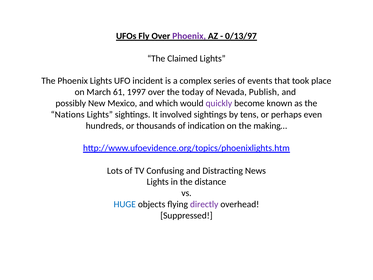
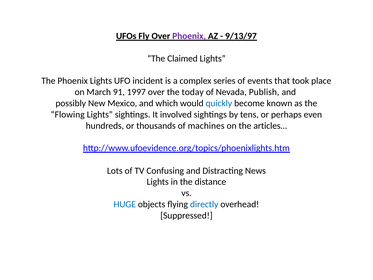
0/13/97: 0/13/97 -> 9/13/97
61: 61 -> 91
quickly colour: purple -> blue
Nations: Nations -> Flowing
indication: indication -> machines
making…: making… -> articles…
directly colour: purple -> blue
